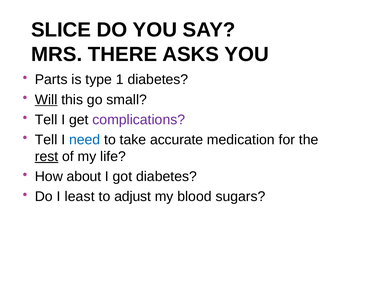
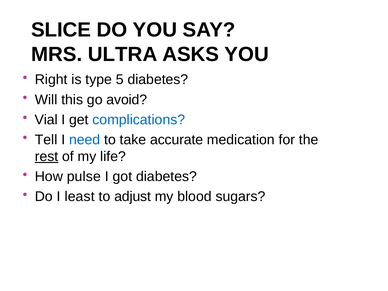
THERE: THERE -> ULTRA
Parts: Parts -> Right
1: 1 -> 5
Will underline: present -> none
small: small -> avoid
Tell at (46, 120): Tell -> Vial
complications colour: purple -> blue
about: about -> pulse
